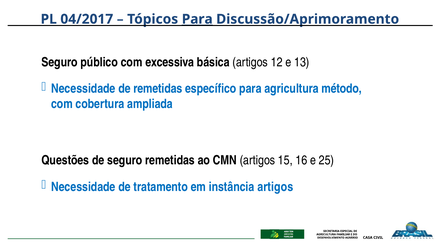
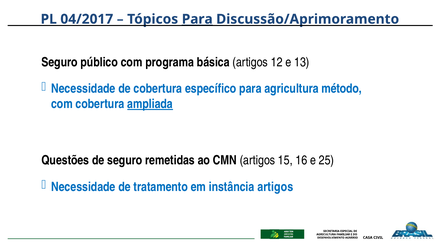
excessiva: excessiva -> programa
de remetidas: remetidas -> cobertura
ampliada underline: none -> present
